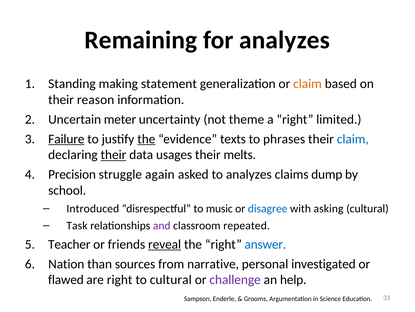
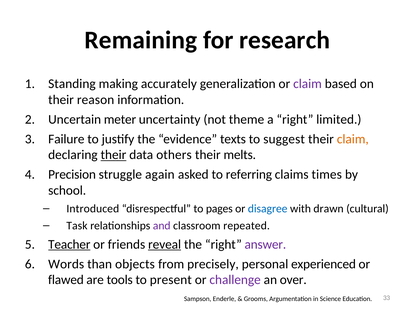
for analyzes: analyzes -> research
statement: statement -> accurately
claim at (307, 84) colour: orange -> purple
Failure underline: present -> none
the at (146, 139) underline: present -> none
phrases: phrases -> suggest
claim at (353, 139) colour: blue -> orange
usages: usages -> others
to analyzes: analyzes -> referring
dump: dump -> times
music: music -> pages
asking: asking -> drawn
Teacher underline: none -> present
answer colour: blue -> purple
Nation: Nation -> Words
sources: sources -> objects
narrative: narrative -> precisely
investigated: investigated -> experienced
are right: right -> tools
to cultural: cultural -> present
help: help -> over
